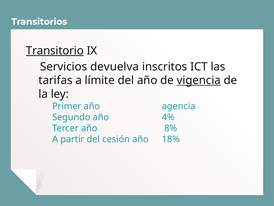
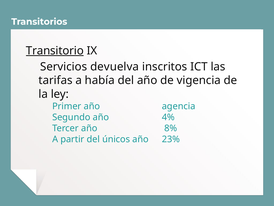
límite: límite -> había
vigencia underline: present -> none
cesión: cesión -> únicos
18%: 18% -> 23%
